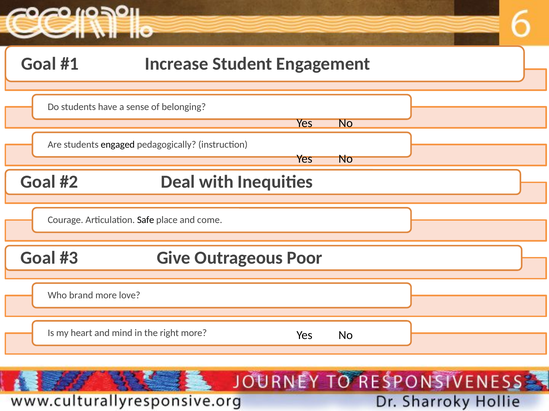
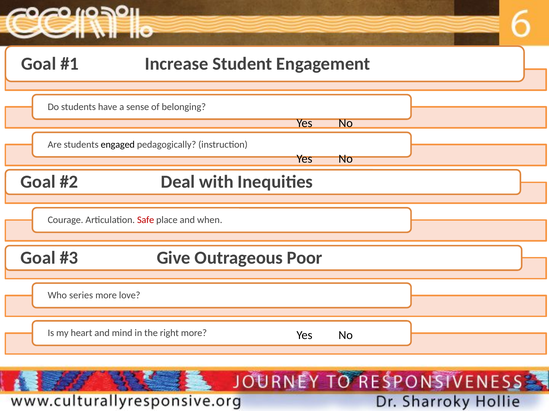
Safe colour: black -> red
come: come -> when
brand: brand -> series
